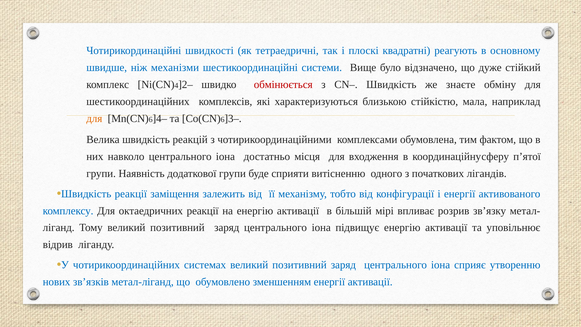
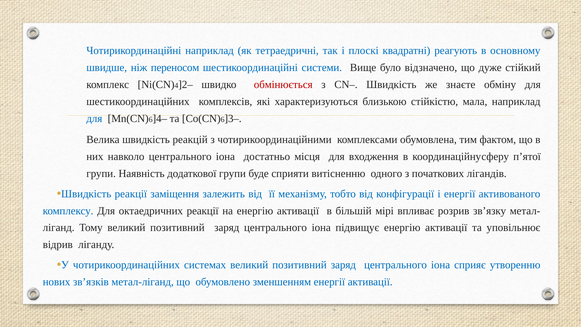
Чотирикординаційні швидкості: швидкості -> наприклад
механізми: механізми -> переносом
для at (94, 118) colour: orange -> blue
